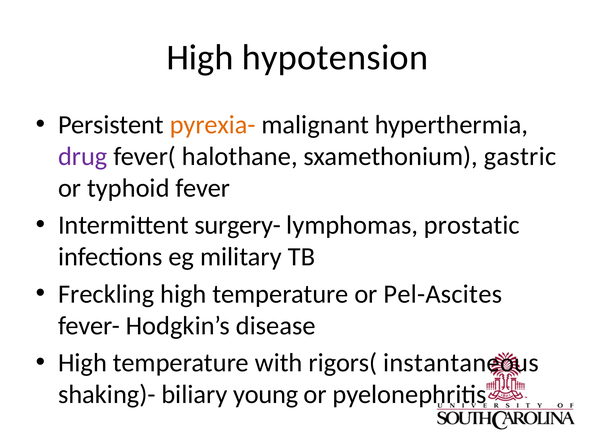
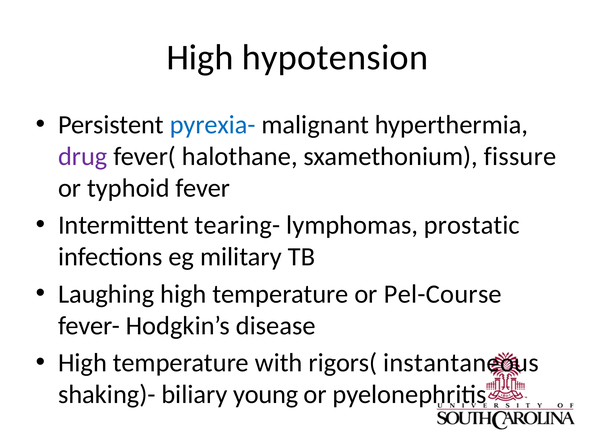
pyrexia- colour: orange -> blue
gastric: gastric -> fissure
surgery-: surgery- -> tearing-
Freckling: Freckling -> Laughing
Pel-Ascites: Pel-Ascites -> Pel-Course
